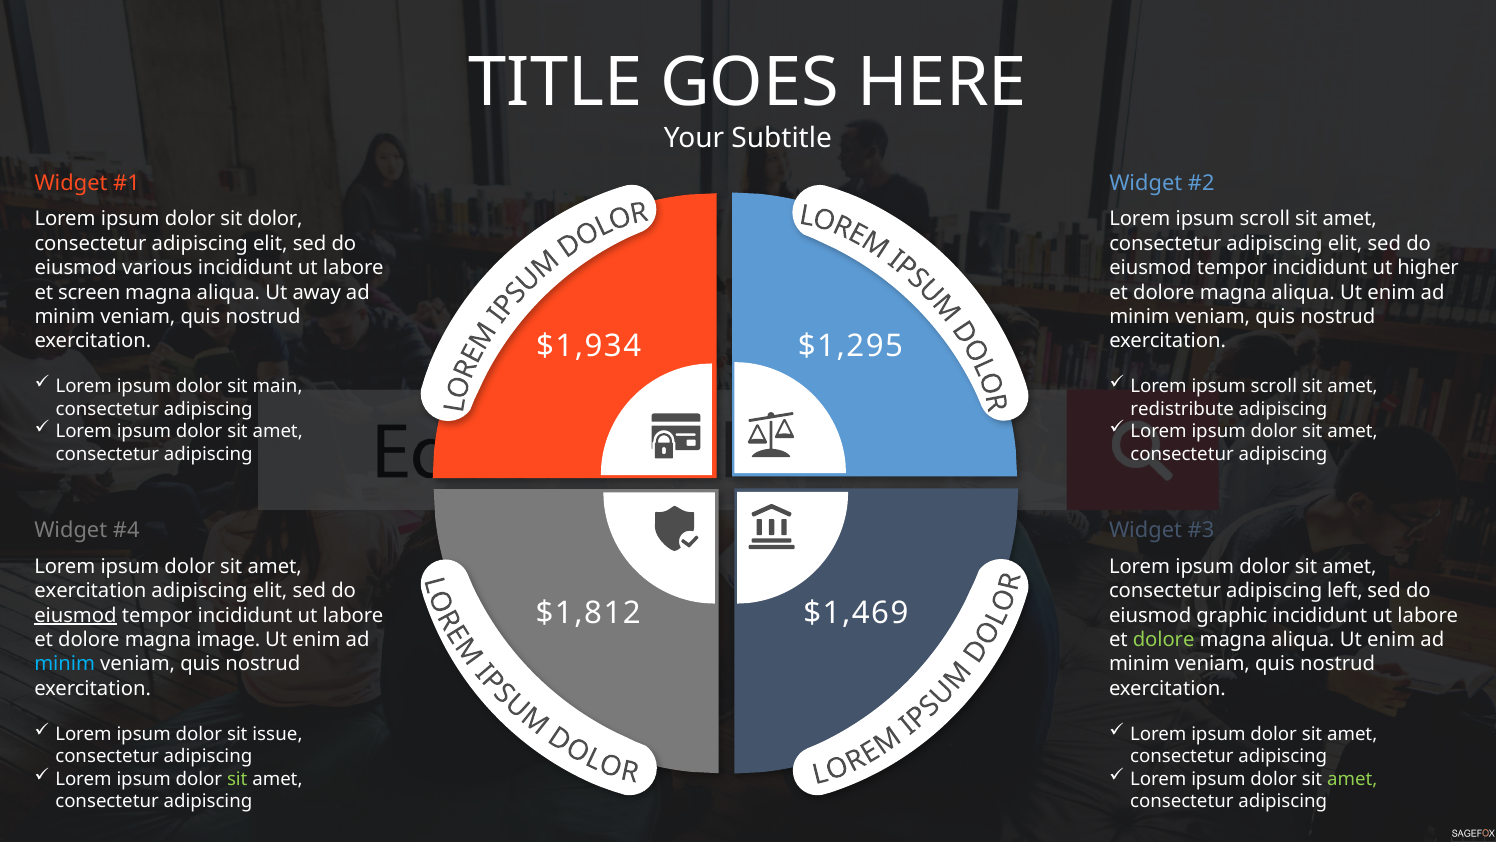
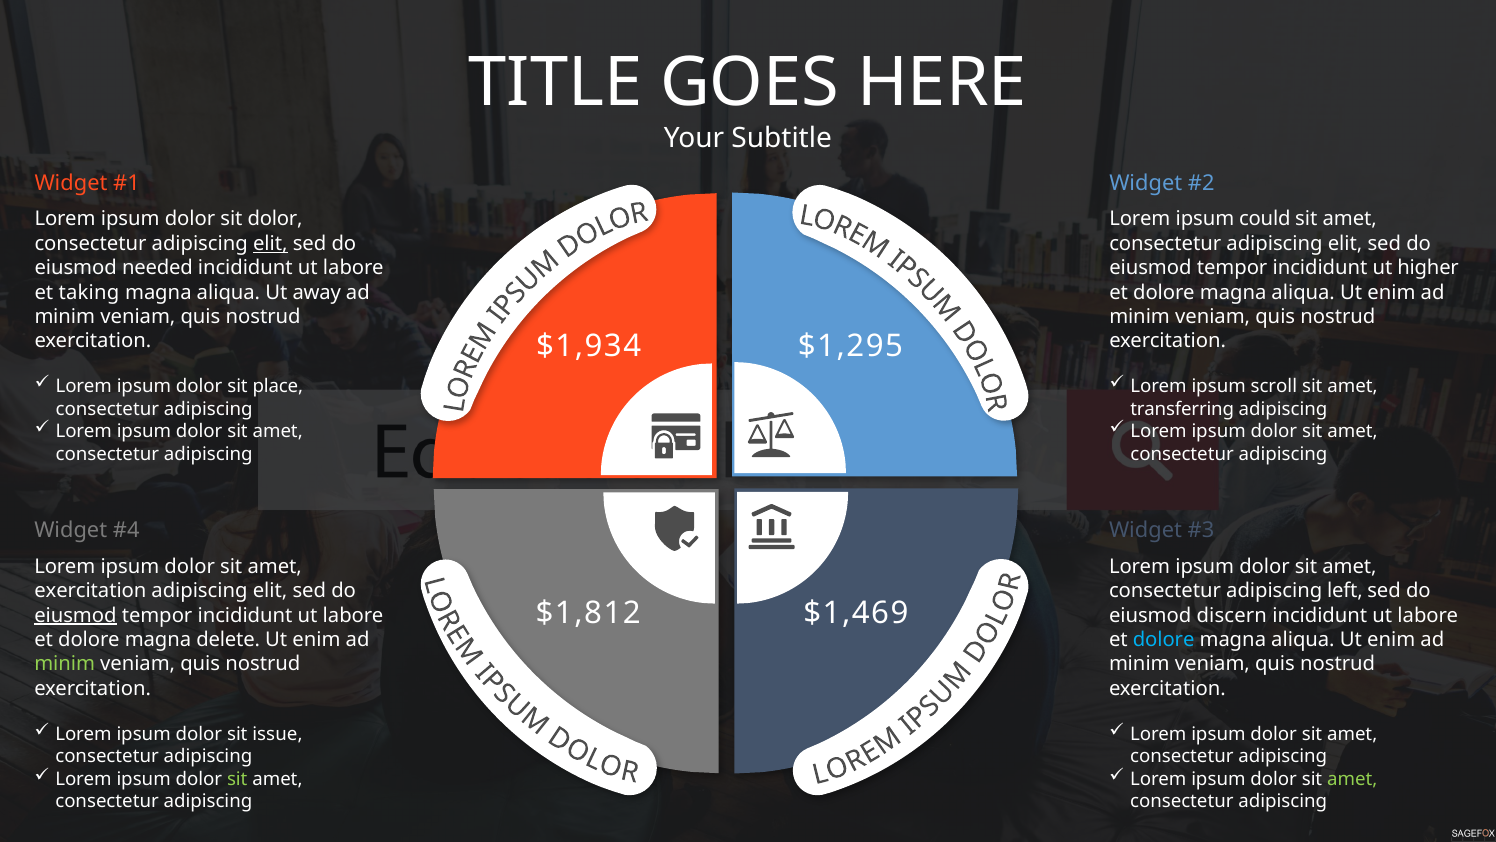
scroll at (1265, 219): scroll -> could
elit at (270, 244) underline: none -> present
various: various -> needed
screen: screen -> taking
main: main -> place
redistribute: redistribute -> transferring
graphic: graphic -> discern
image: image -> delete
dolore at (1164, 639) colour: light green -> light blue
minim at (65, 664) colour: light blue -> light green
